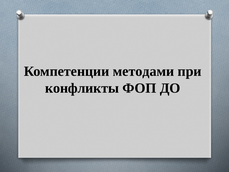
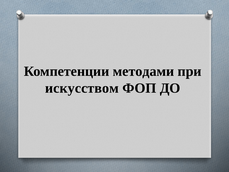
конфликты: конфликты -> искусством
